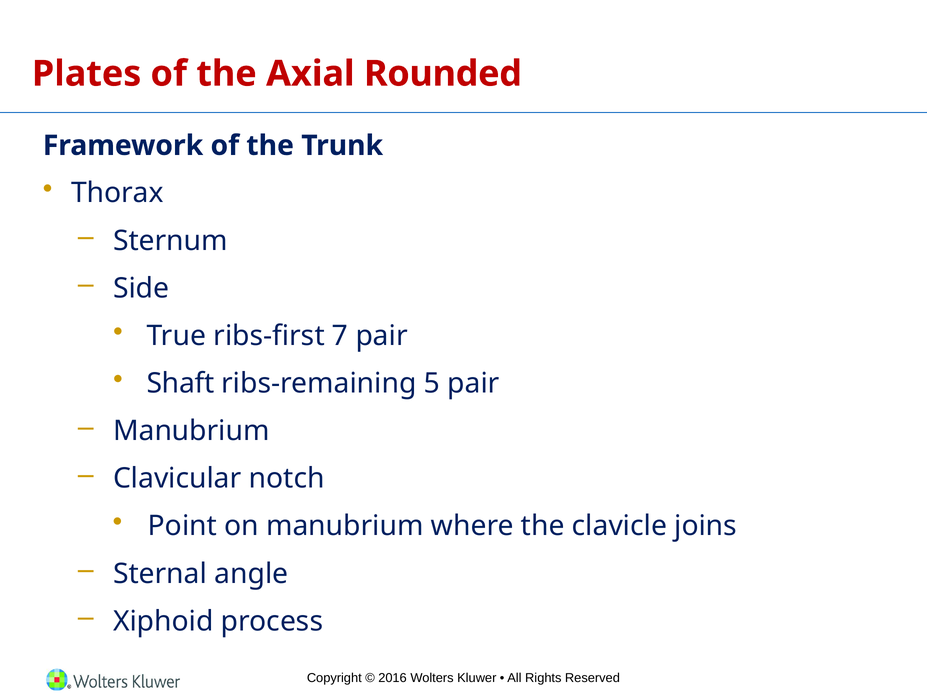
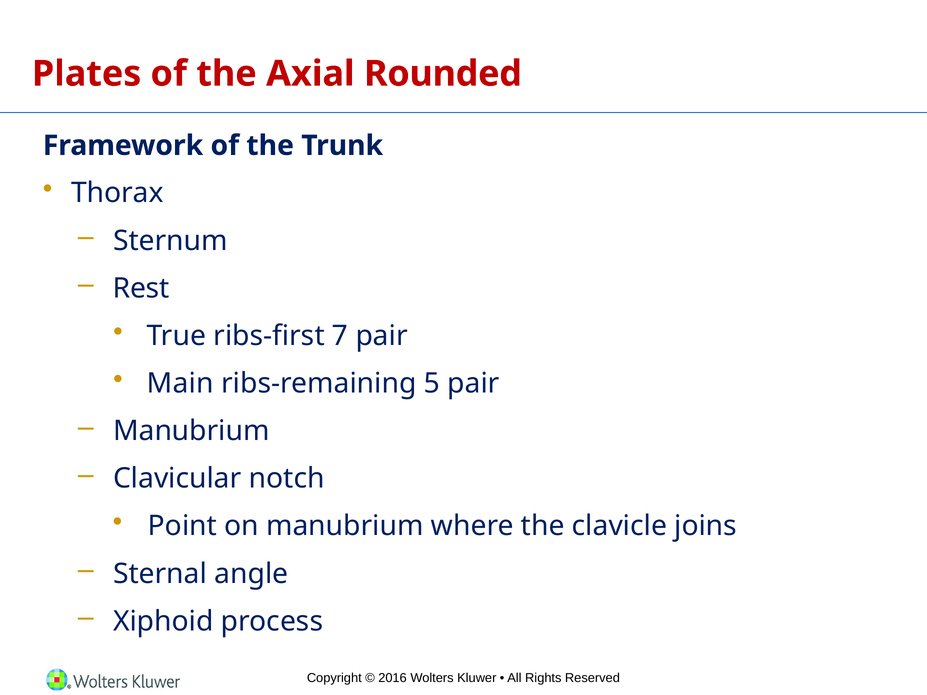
Side: Side -> Rest
Shaft: Shaft -> Main
